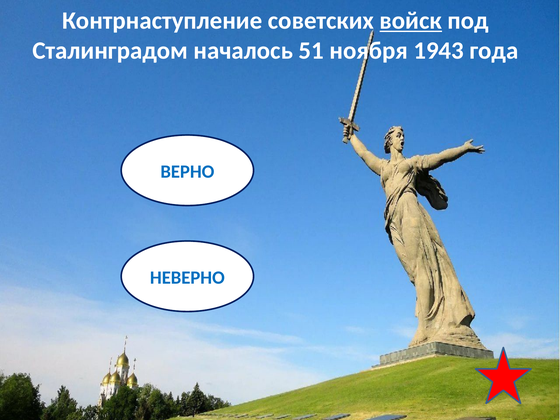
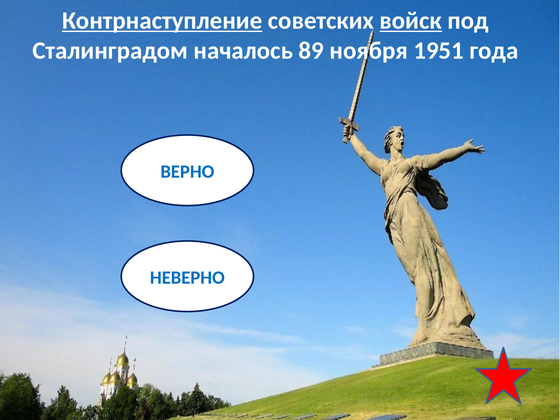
Контрнаступление underline: none -> present
51: 51 -> 89
1943: 1943 -> 1951
